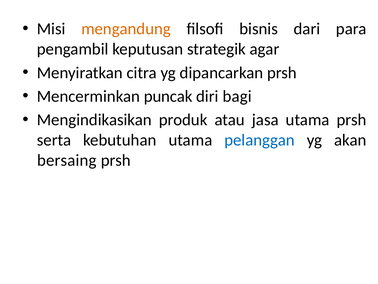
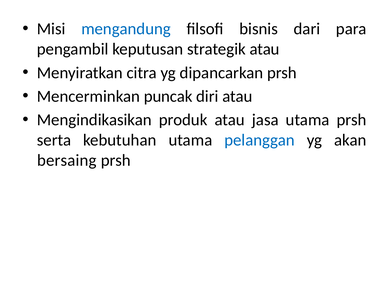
mengandung colour: orange -> blue
strategik agar: agar -> atau
diri bagi: bagi -> atau
